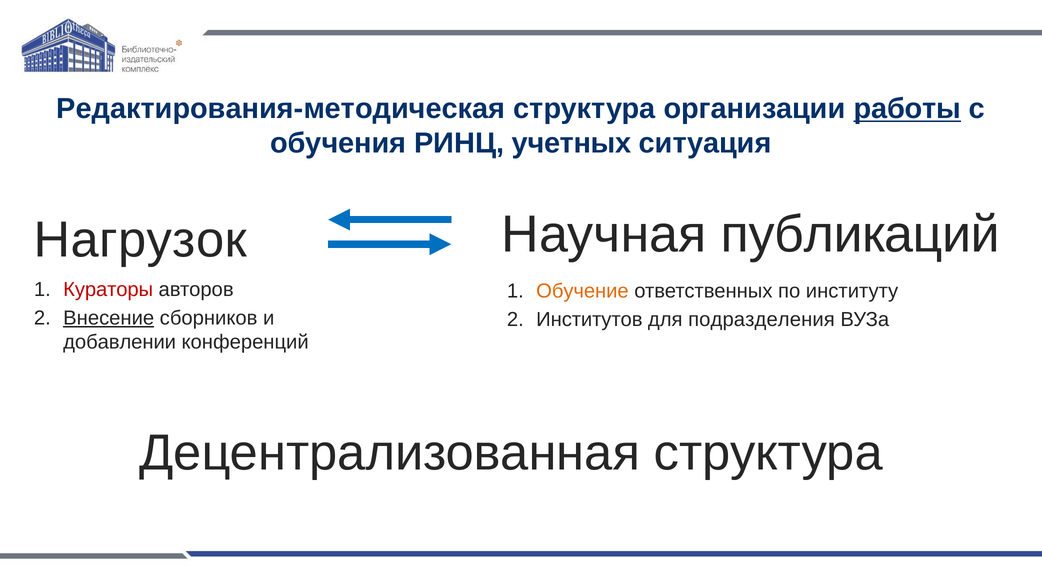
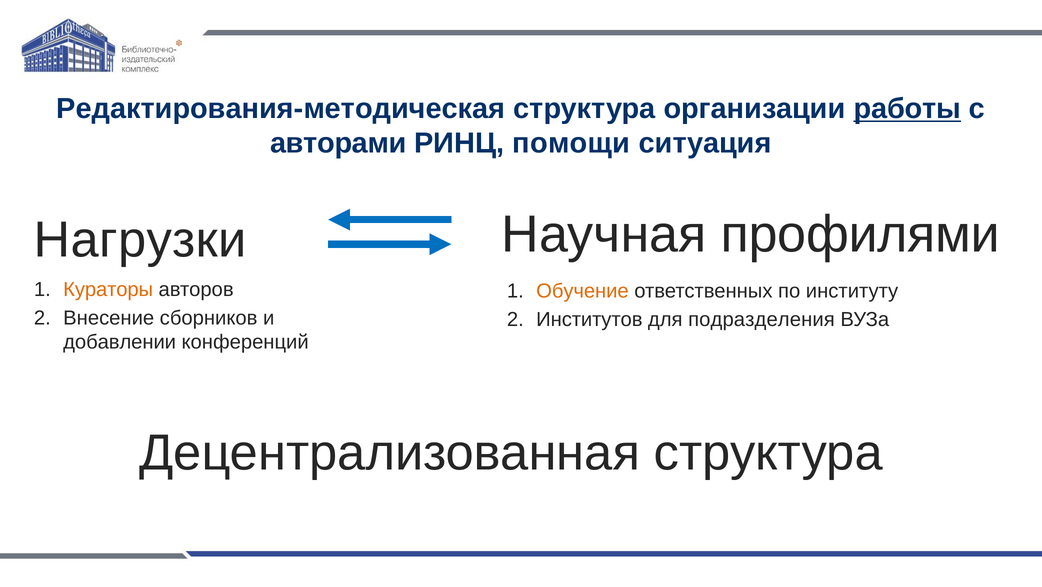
обучения: обучения -> авторами
учетных: учетных -> помощи
Нагрузок: Нагрузок -> Нагрузки
публикаций: публикаций -> профилями
Кураторы colour: red -> orange
Внесение underline: present -> none
